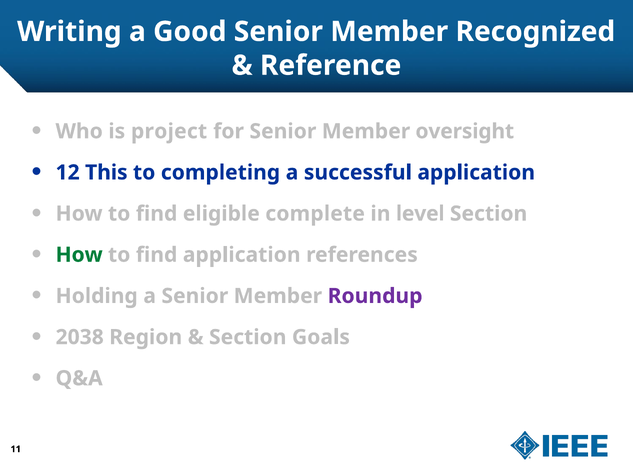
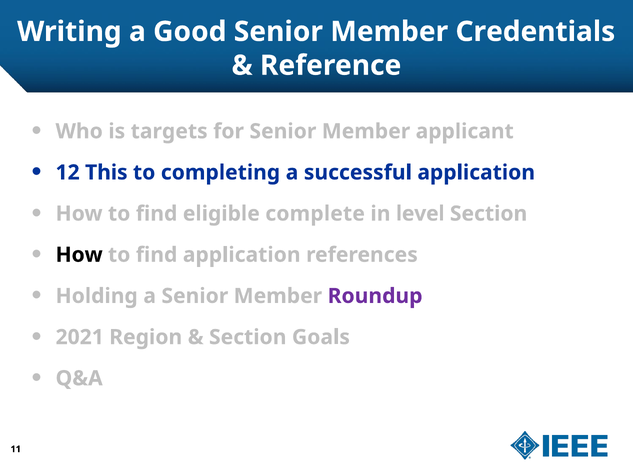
Recognized: Recognized -> Credentials
project: project -> targets
oversight: oversight -> applicant
How at (79, 255) colour: green -> black
2038: 2038 -> 2021
